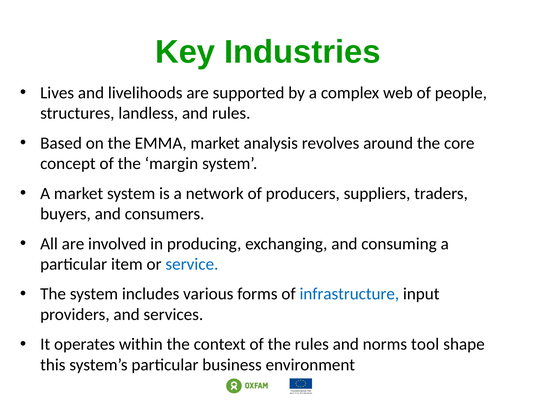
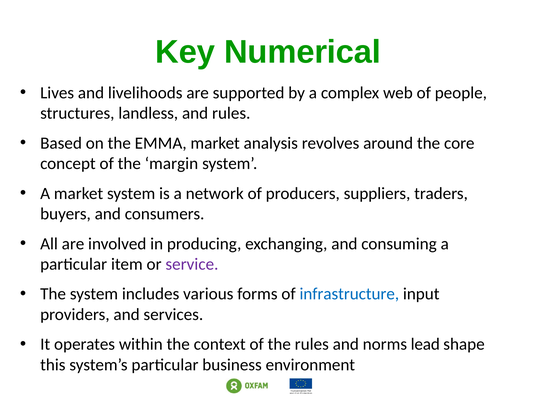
Industries: Industries -> Numerical
service colour: blue -> purple
tool: tool -> lead
